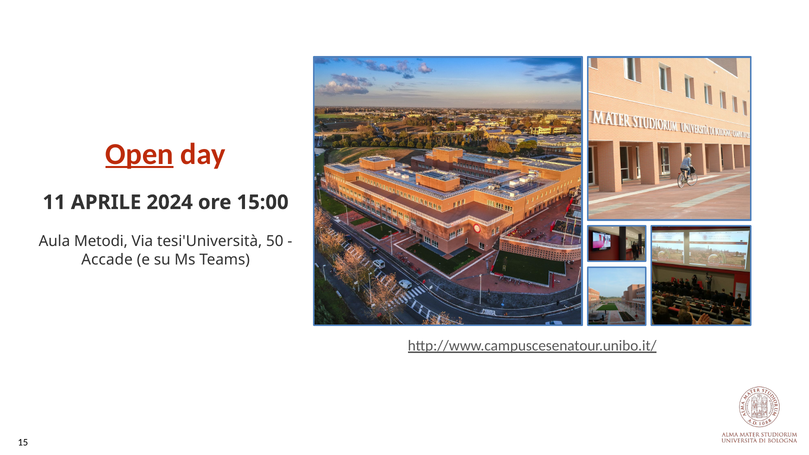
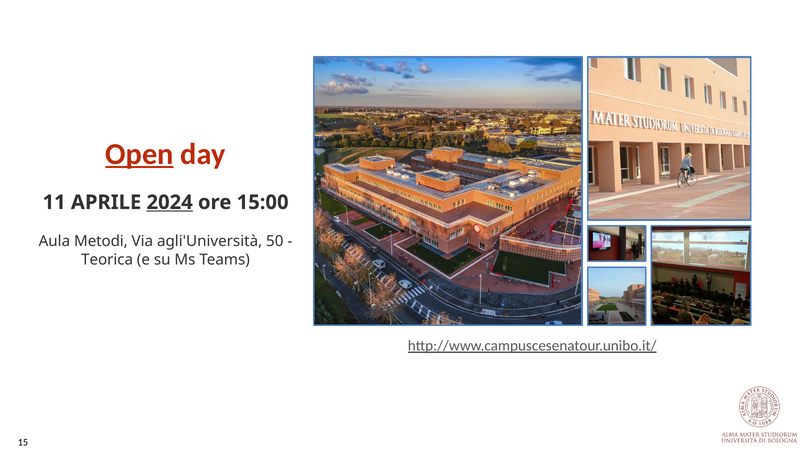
2024 underline: none -> present
tesi'Università: tesi'Università -> agli'Università
Accade: Accade -> Teorica
